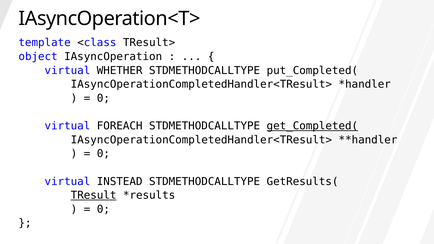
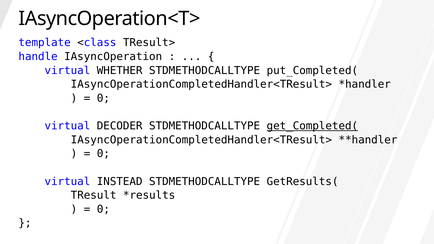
object: object -> handle
FOREACH: FOREACH -> DECODER
TResult underline: present -> none
